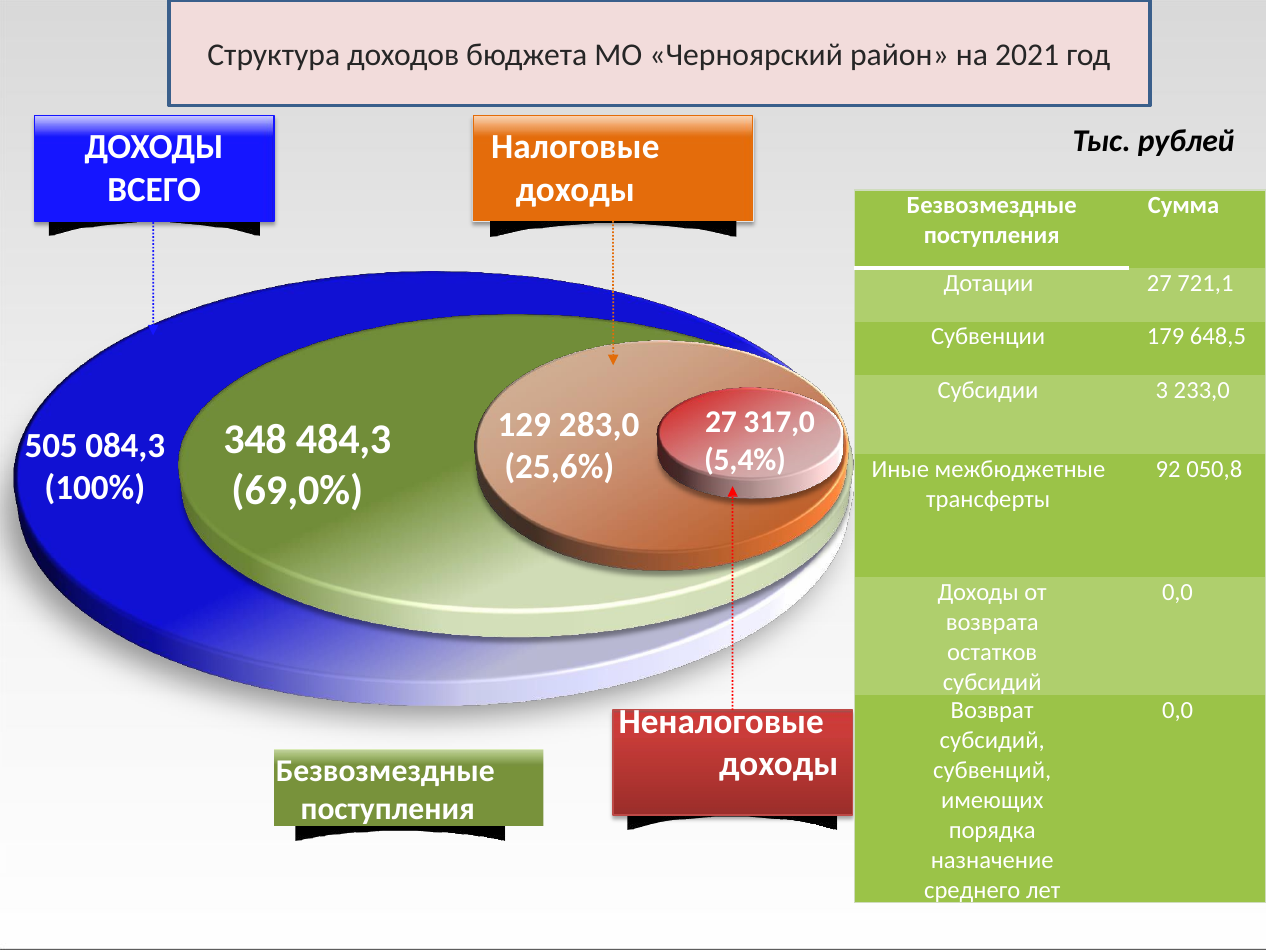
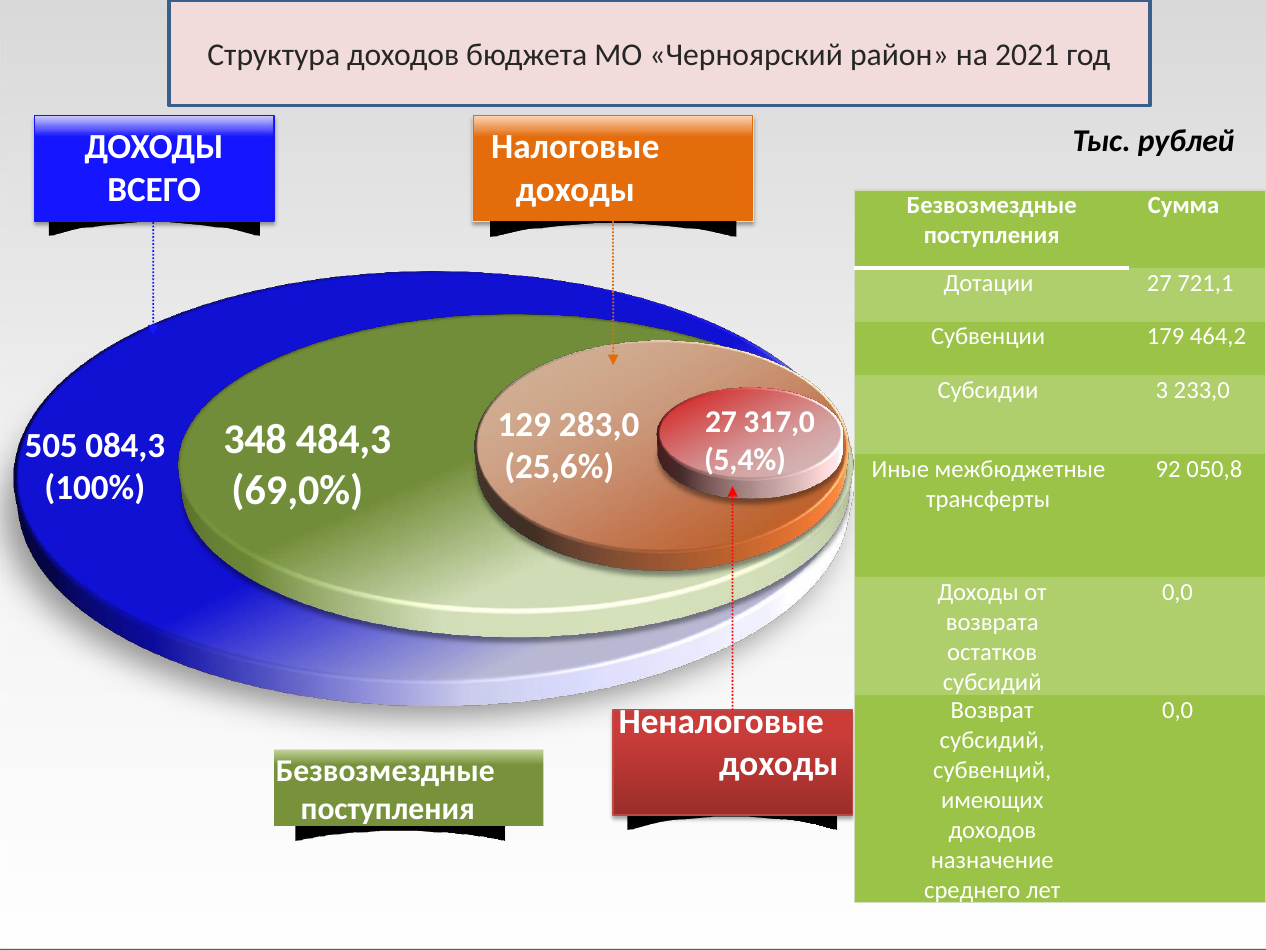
648,5: 648,5 -> 464,2
порядка at (992, 830): порядка -> доходов
